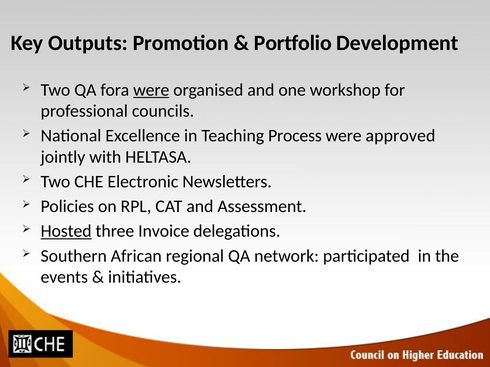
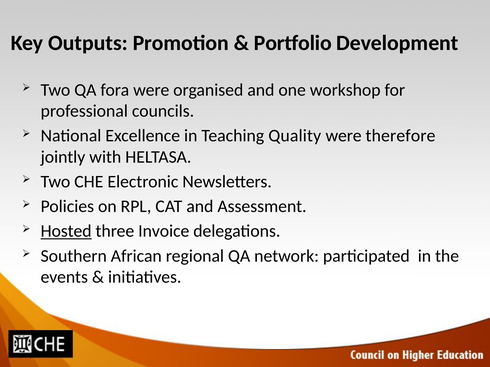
were at (151, 90) underline: present -> none
Process: Process -> Quality
approved: approved -> therefore
